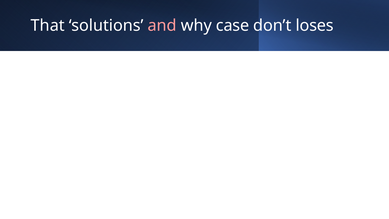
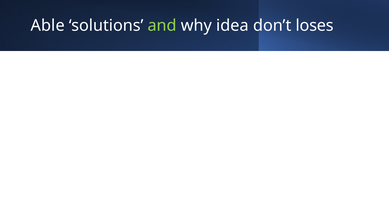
That: That -> Able
and colour: pink -> light green
case: case -> idea
